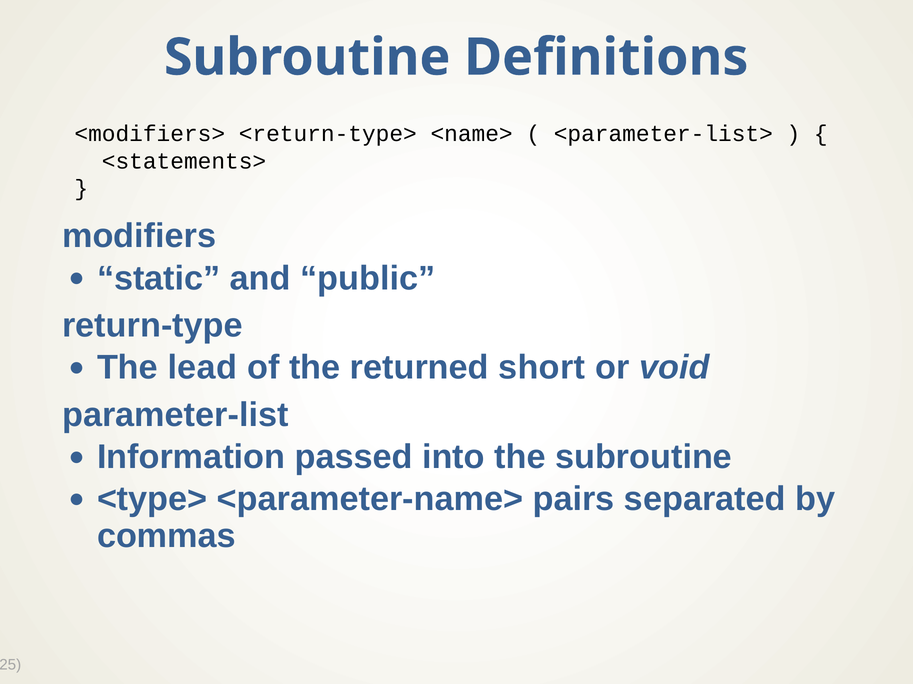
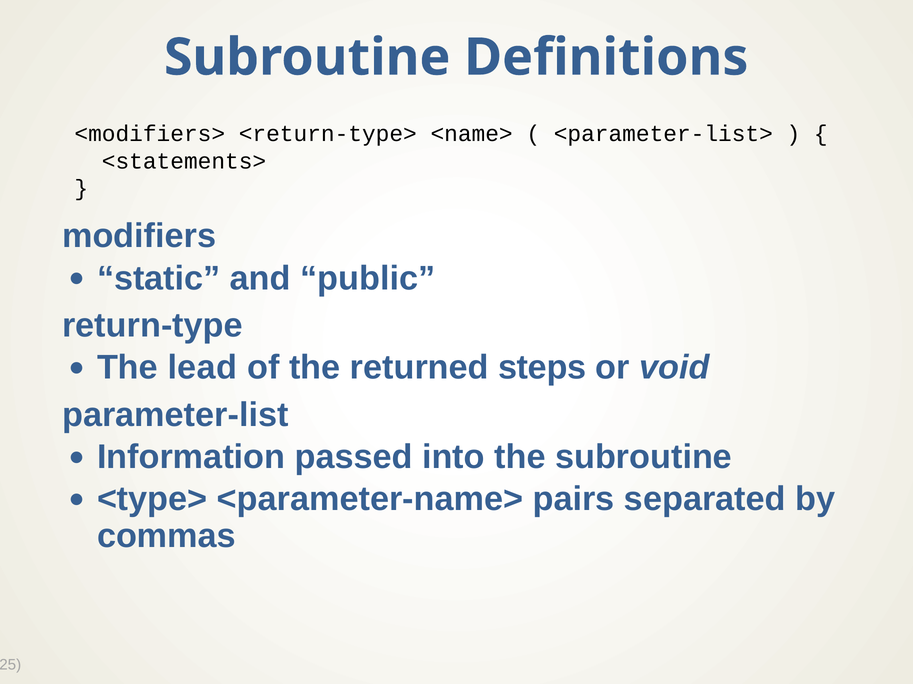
short: short -> steps
